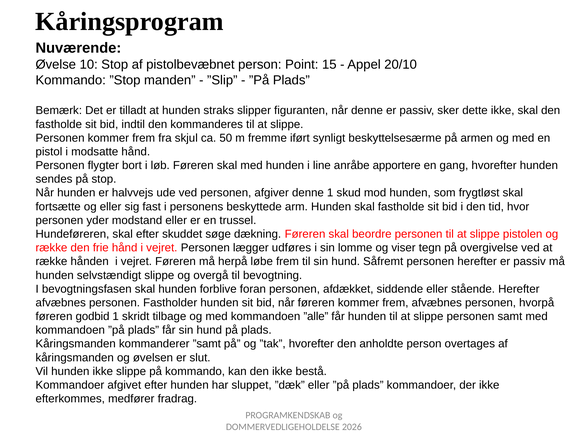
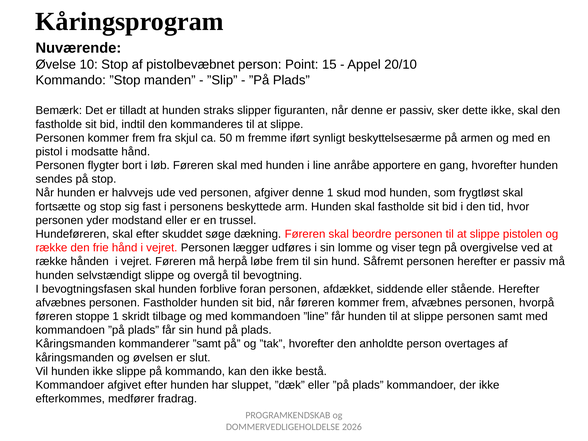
og eller: eller -> stop
godbid: godbid -> stoppe
”alle: ”alle -> ”line
